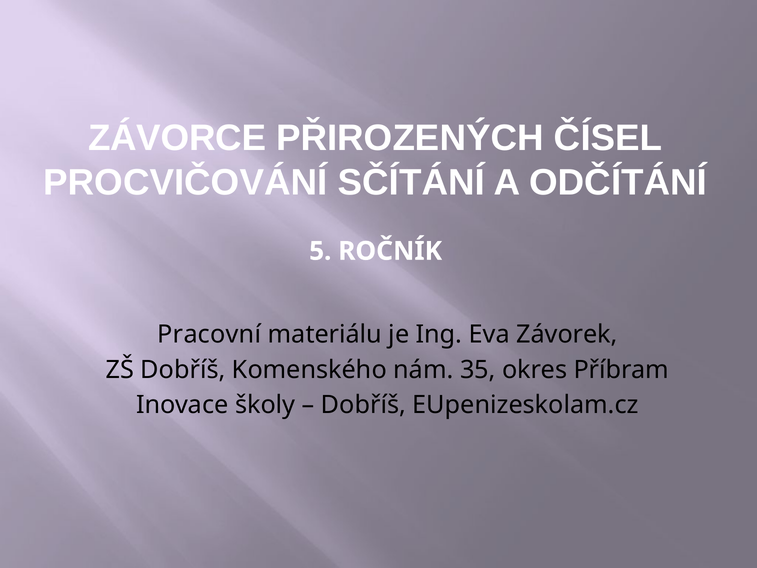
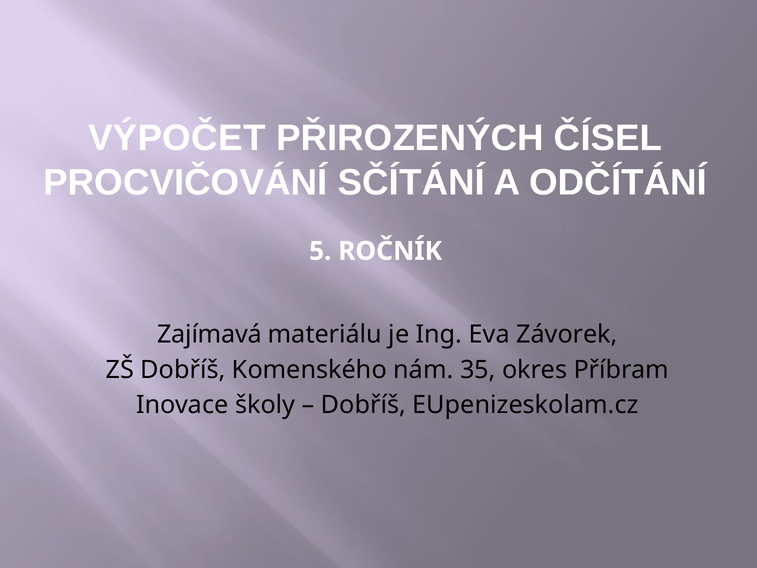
ZÁVORCE: ZÁVORCE -> VÝPOČET
Pracovní: Pracovní -> Zajímavá
